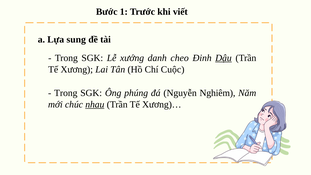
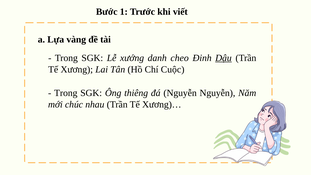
sung: sung -> vàng
phúng: phúng -> thiêng
Nguyễn Nghiêm: Nghiêm -> Nguyễn
nhau underline: present -> none
